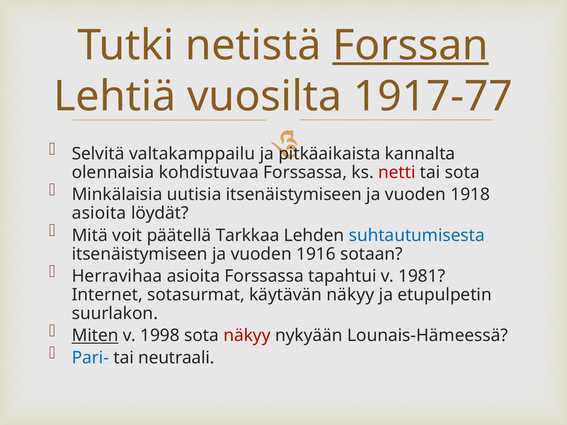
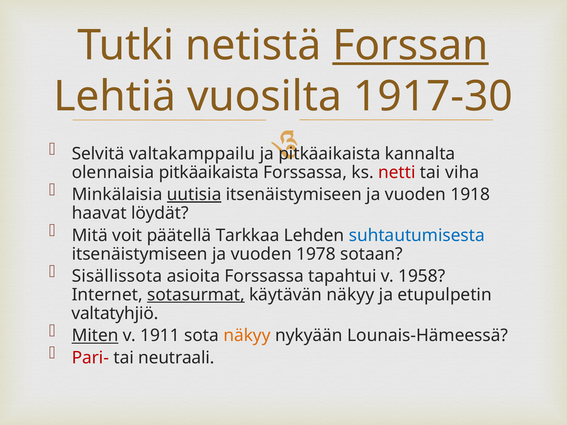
1917-77: 1917-77 -> 1917-30
olennaisia kohdistuvaa: kohdistuvaa -> pitkäaikaista
tai sota: sota -> viha
uutisia underline: none -> present
asioita at (99, 213): asioita -> haavat
1916: 1916 -> 1978
Herravihaa: Herravihaa -> Sisällissota
1981: 1981 -> 1958
sotasurmat underline: none -> present
suurlakon: suurlakon -> valtatyhjiö
1998: 1998 -> 1911
näkyy at (247, 336) colour: red -> orange
Pari- colour: blue -> red
